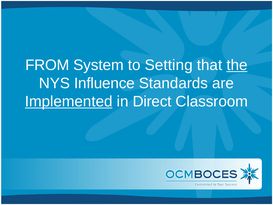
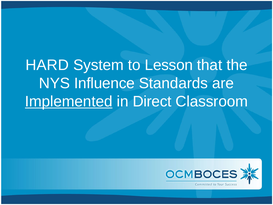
FROM: FROM -> HARD
Setting: Setting -> Lesson
the underline: present -> none
